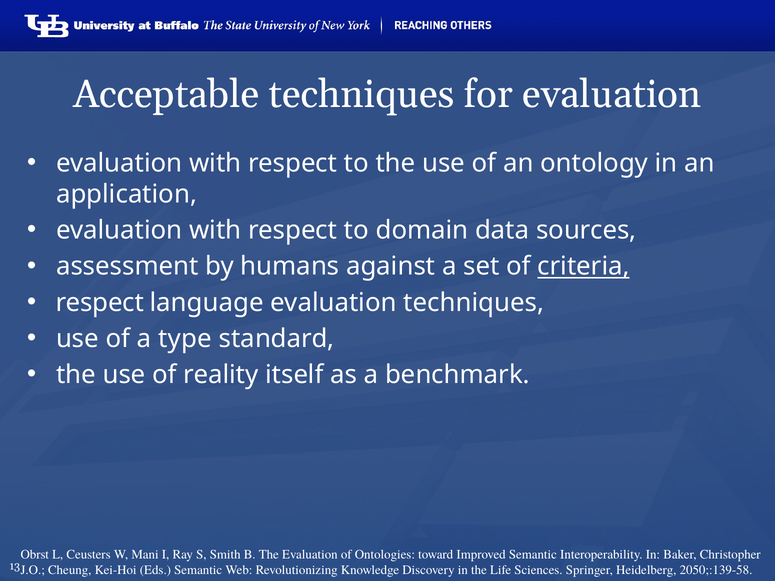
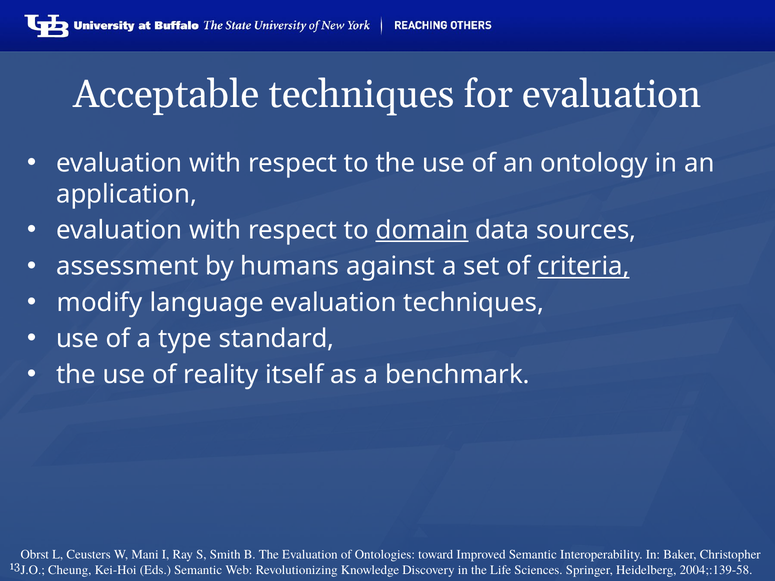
domain underline: none -> present
respect at (100, 303): respect -> modify
2050;:139-58: 2050;:139-58 -> 2004;:139-58
